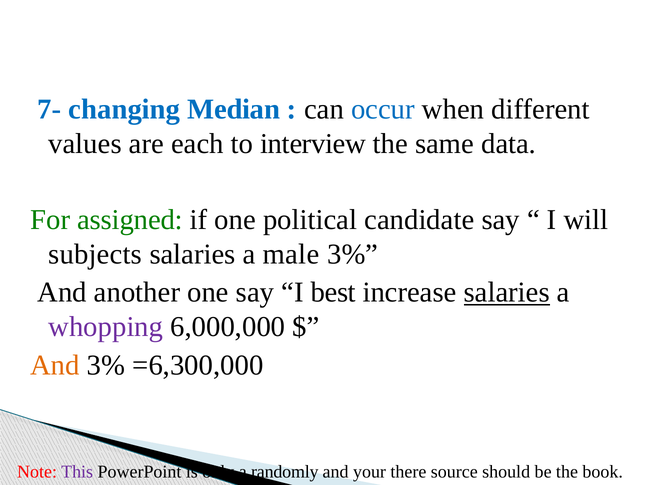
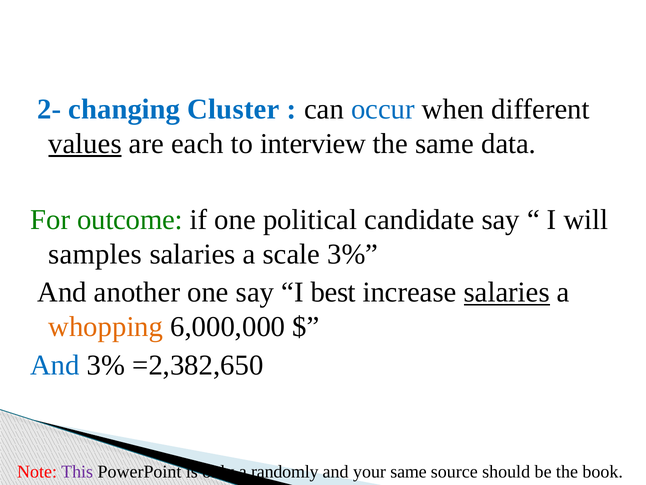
7-: 7- -> 2-
Median: Median -> Cluster
values underline: none -> present
assigned: assigned -> outcome
subjects: subjects -> samples
male: male -> scale
whopping colour: purple -> orange
And at (55, 365) colour: orange -> blue
=6,300,000: =6,300,000 -> =2,382,650
your there: there -> same
